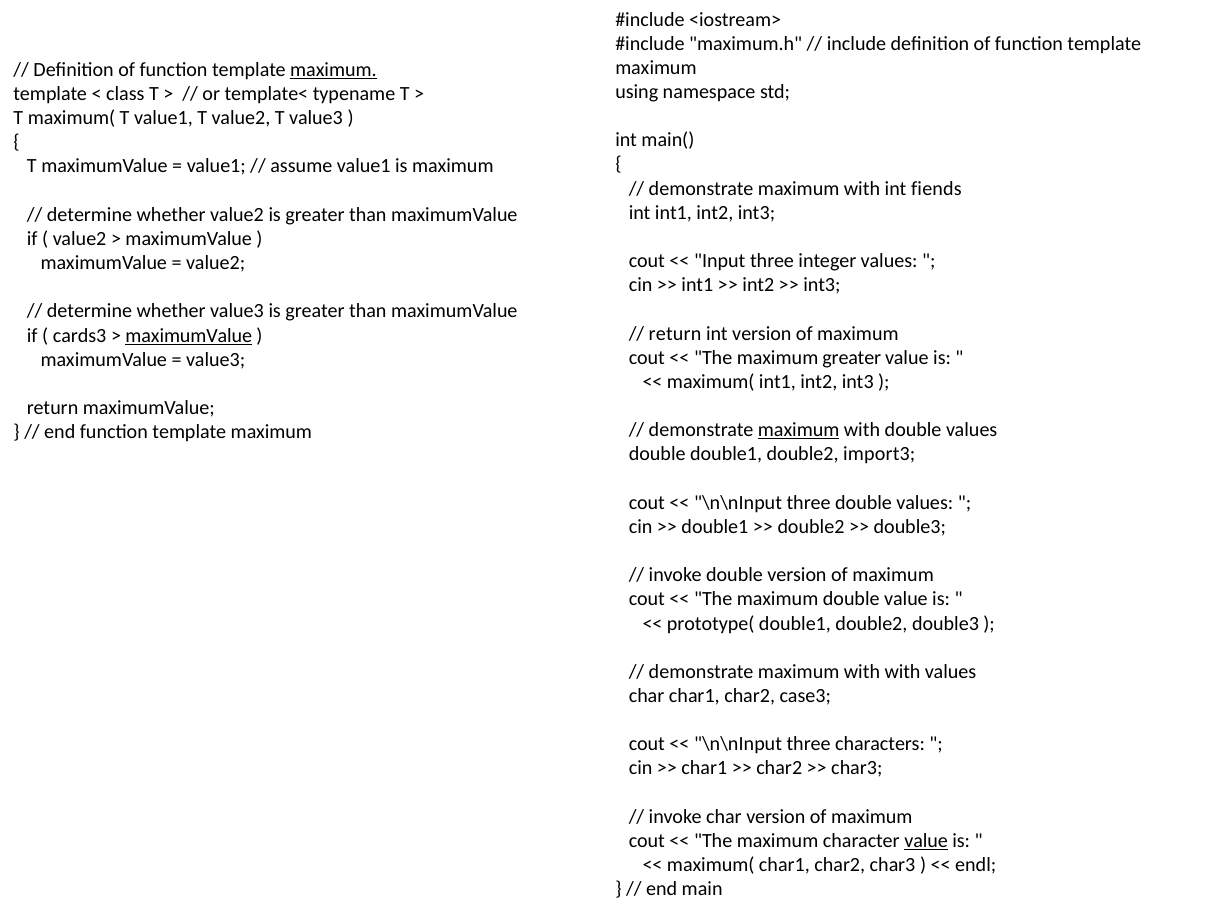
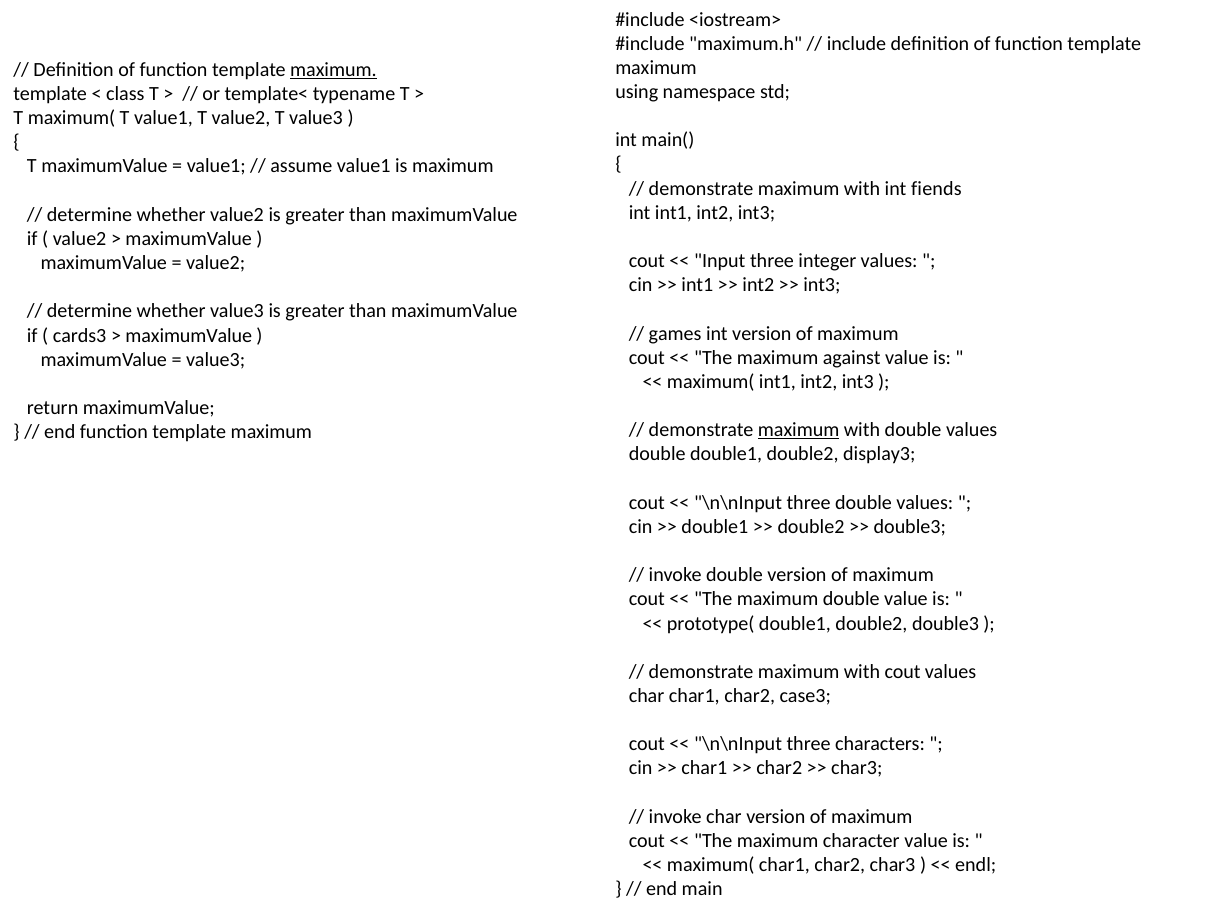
return at (675, 333): return -> games
maximumValue at (189, 335) underline: present -> none
maximum greater: greater -> against
import3: import3 -> display3
with with: with -> cout
value at (926, 840) underline: present -> none
